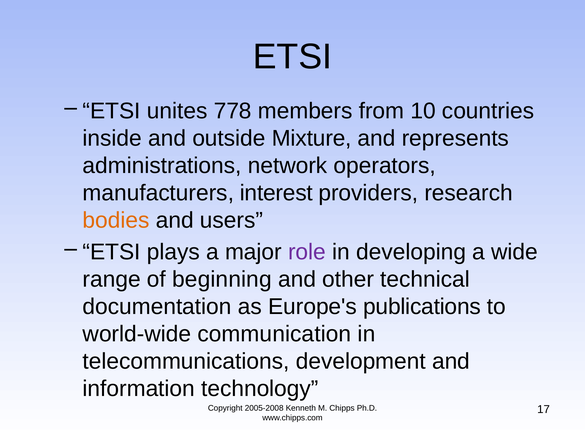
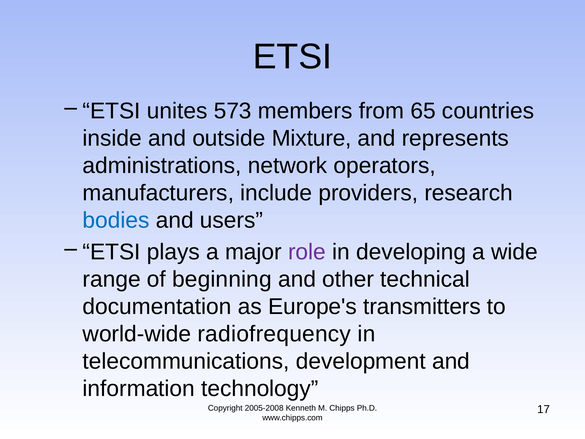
778: 778 -> 573
10: 10 -> 65
interest: interest -> include
bodies colour: orange -> blue
publications: publications -> transmitters
communication: communication -> radiofrequency
